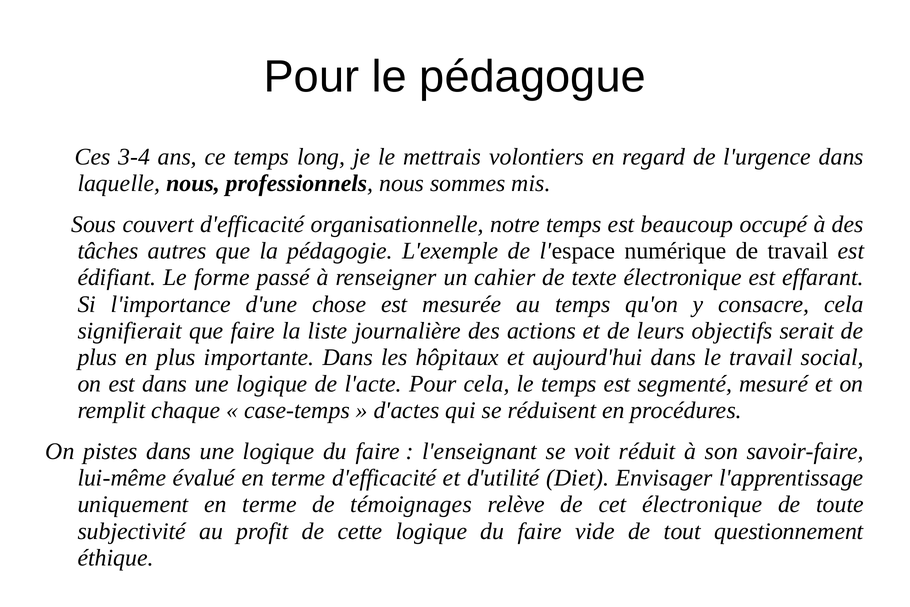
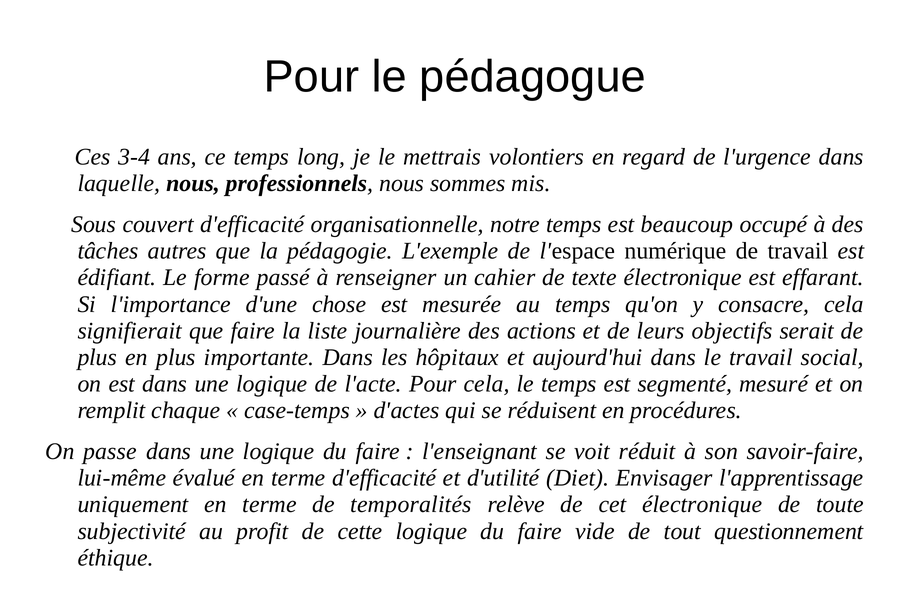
pistes: pistes -> passe
témoignages: témoignages -> temporalités
